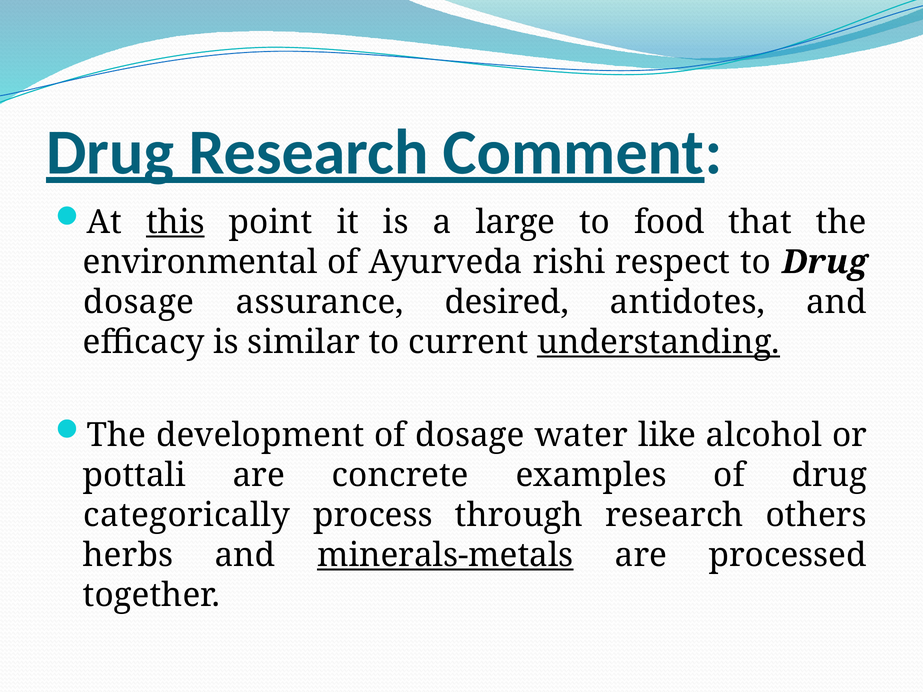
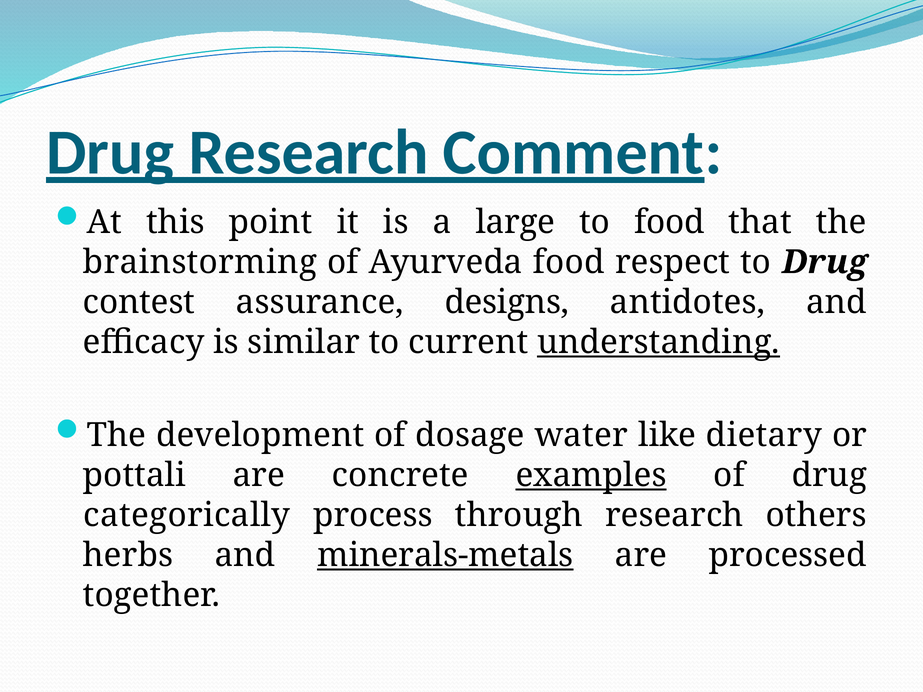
this underline: present -> none
environmental: environmental -> brainstorming
Ayurveda rishi: rishi -> food
dosage at (139, 302): dosage -> contest
desired: desired -> designs
alcohol: alcohol -> dietary
examples underline: none -> present
